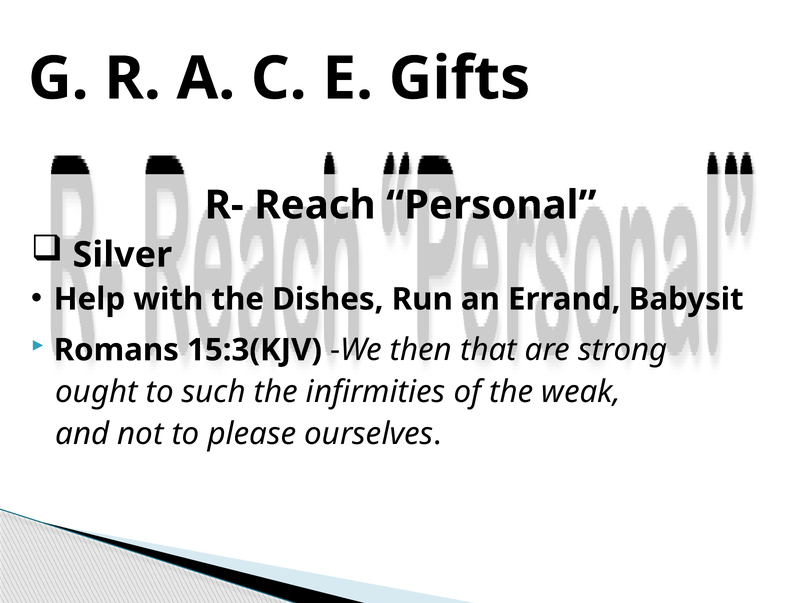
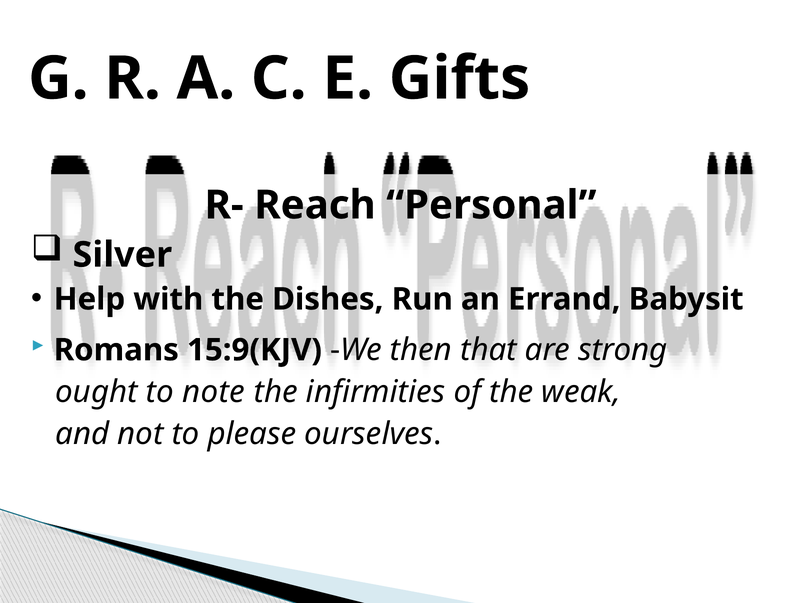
15:3(KJV: 15:3(KJV -> 15:9(KJV
such: such -> note
